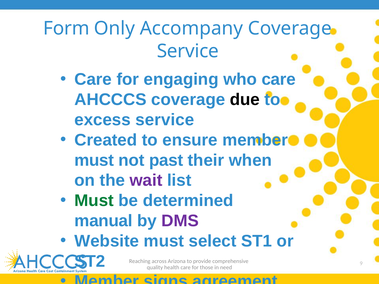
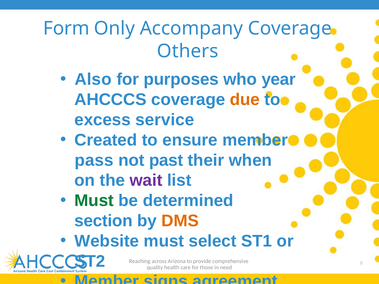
Service at (188, 51): Service -> Others
Care at (93, 79): Care -> Also
engaging: engaging -> purposes
who care: care -> year
due colour: black -> orange
must at (94, 160): must -> pass
manual: manual -> section
DMS colour: purple -> orange
